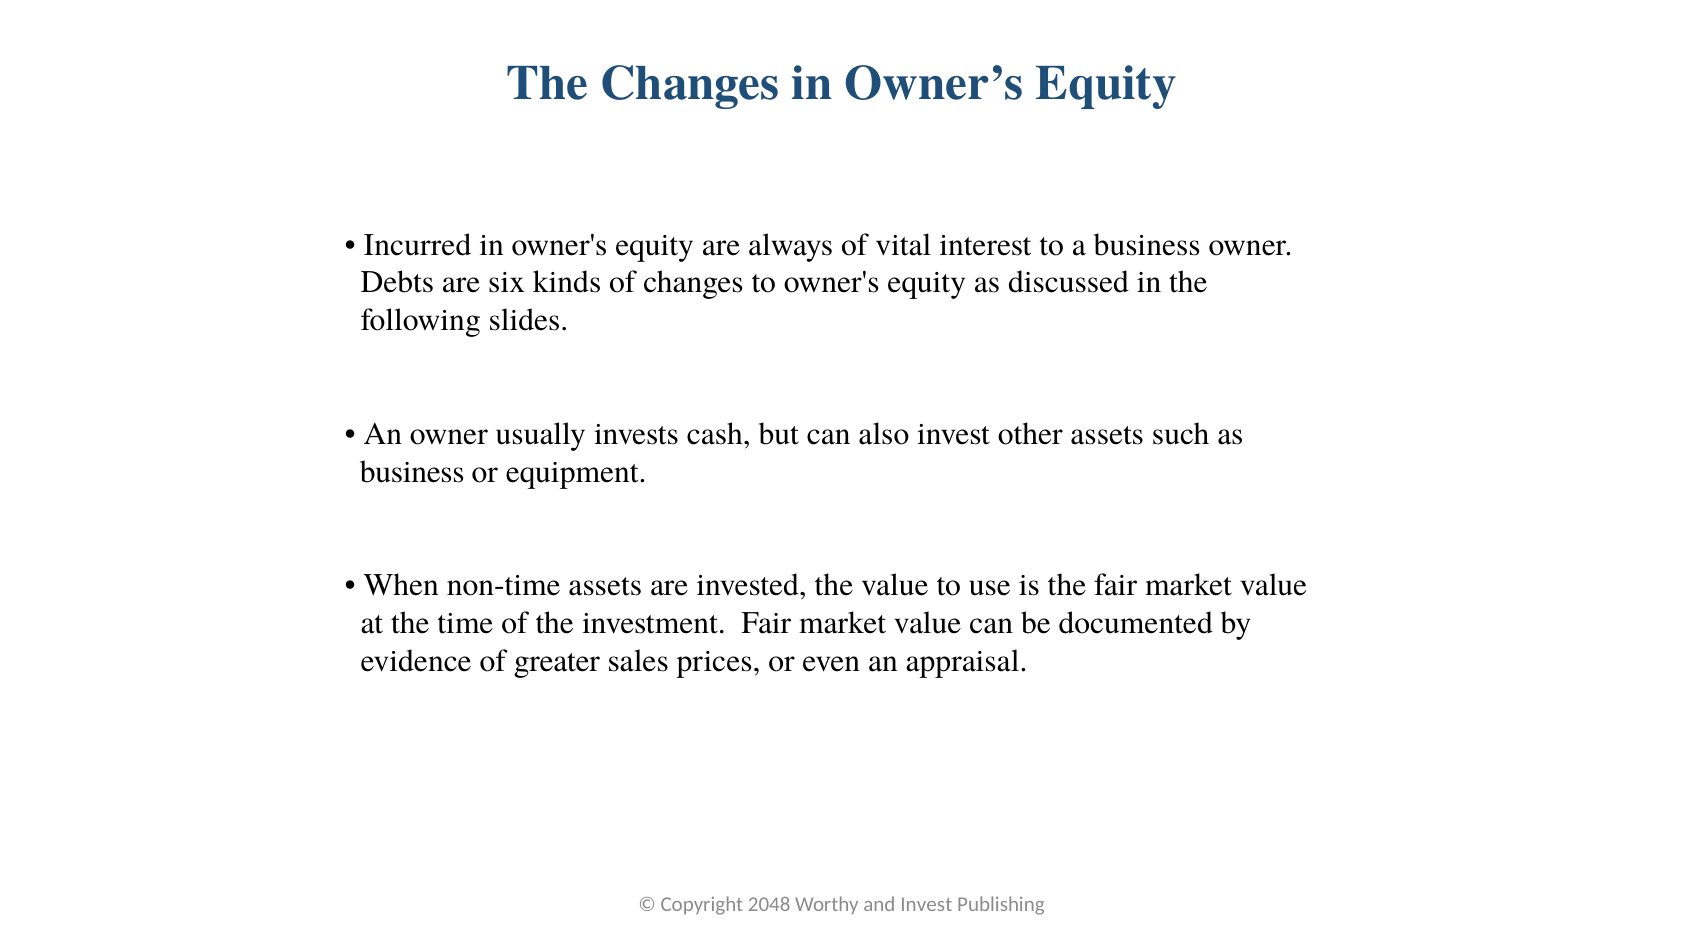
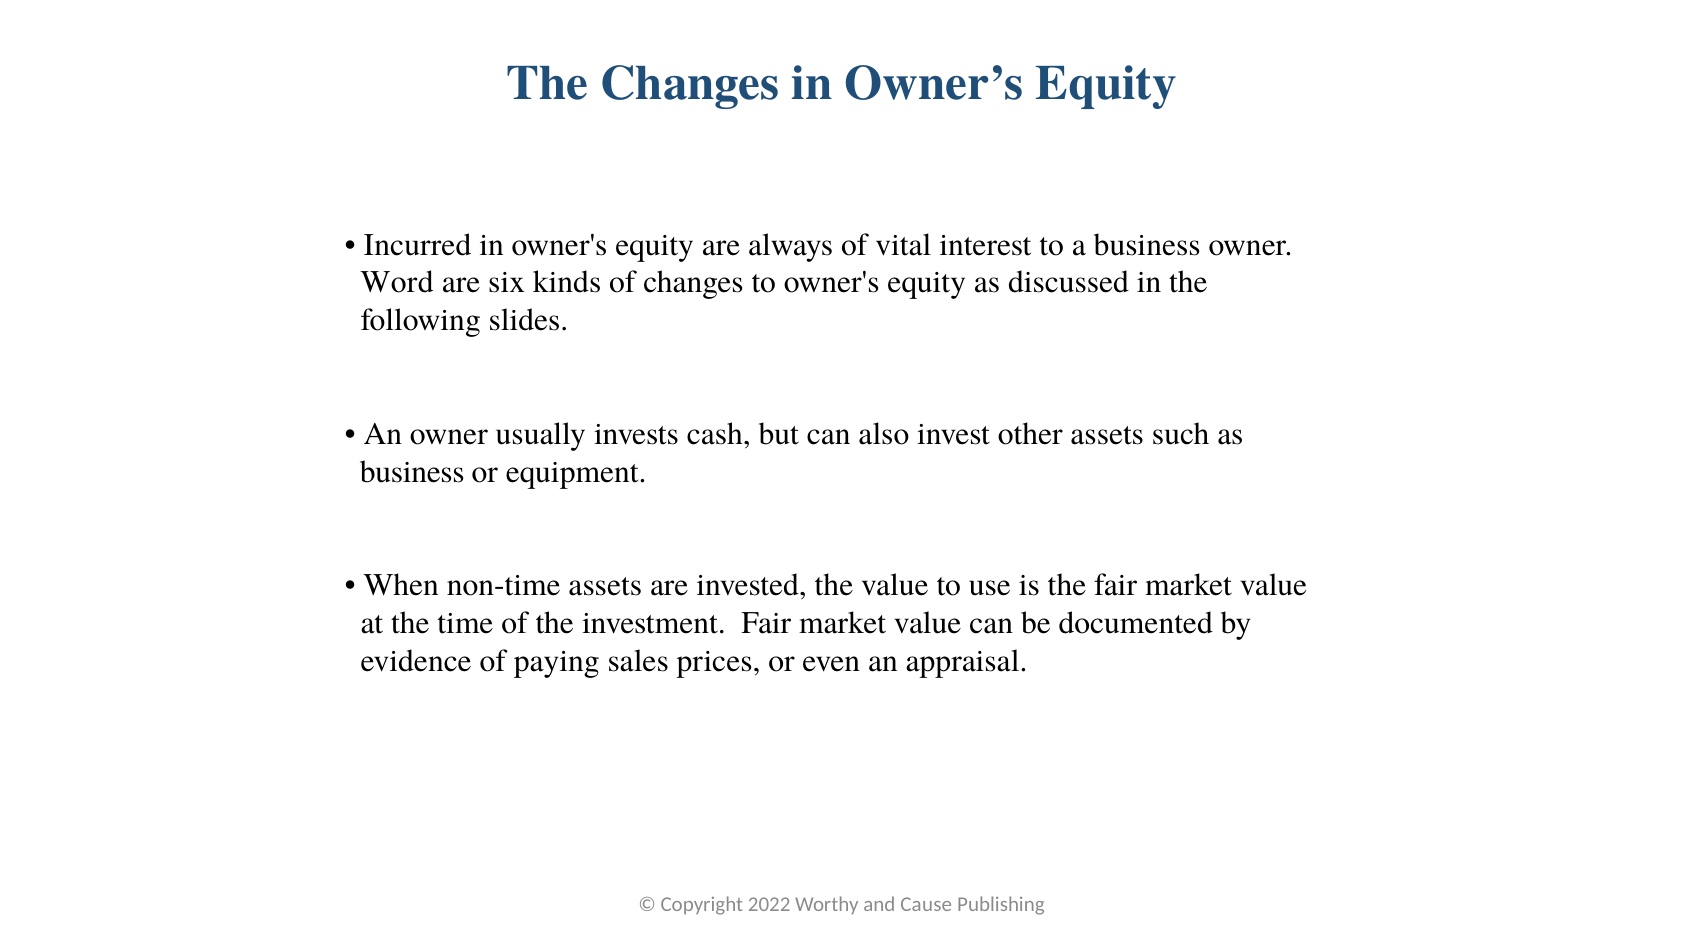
Debts: Debts -> Word
greater: greater -> paying
2048: 2048 -> 2022
and Invest: Invest -> Cause
